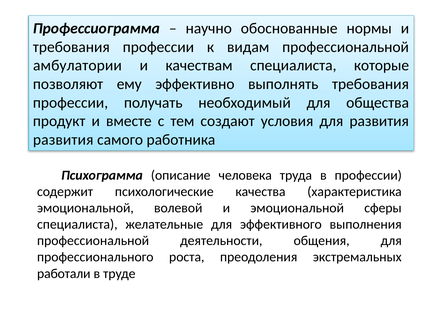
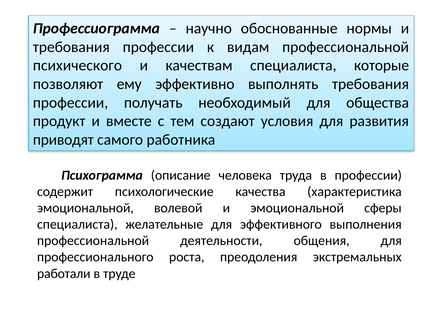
амбулатории: амбулатории -> психического
развития at (63, 140): развития -> приводят
